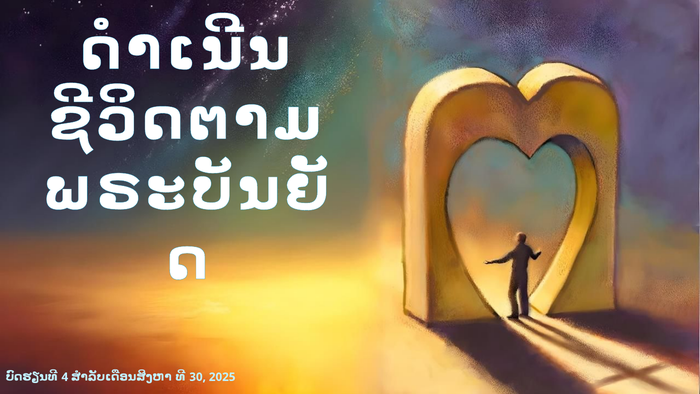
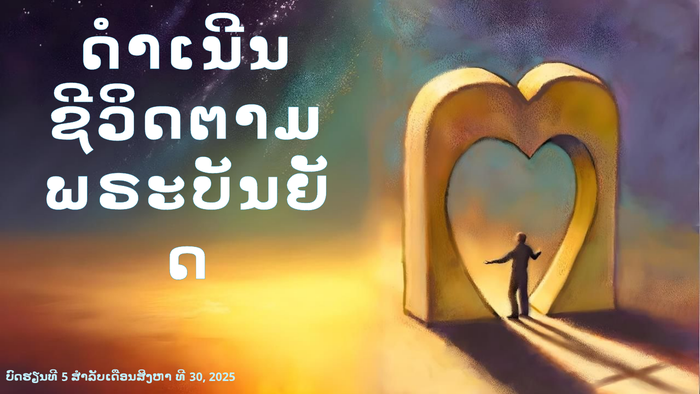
4: 4 -> 5
